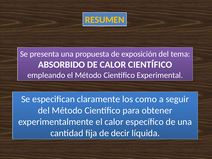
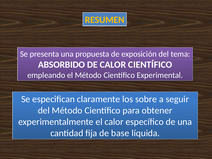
como: como -> sobre
decir: decir -> base
